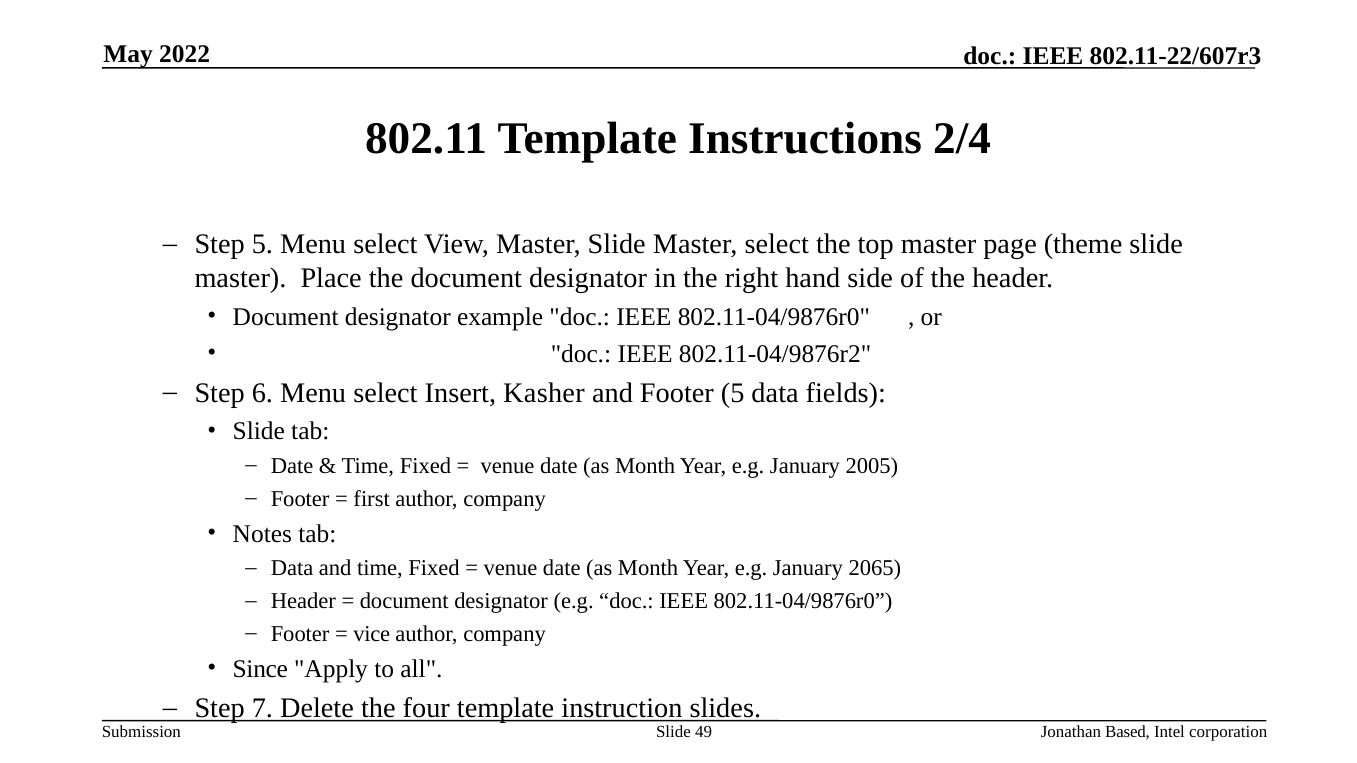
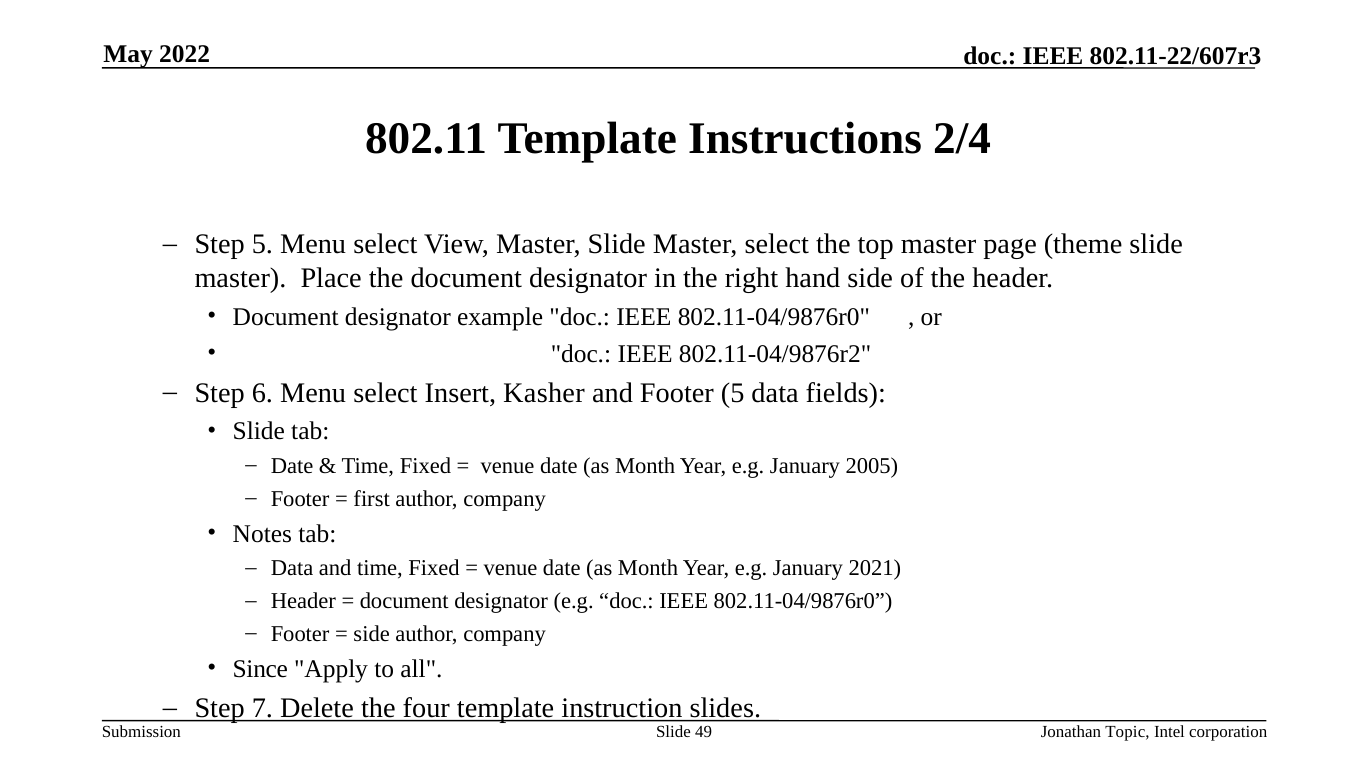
2065: 2065 -> 2021
vice at (372, 634): vice -> side
Based: Based -> Topic
